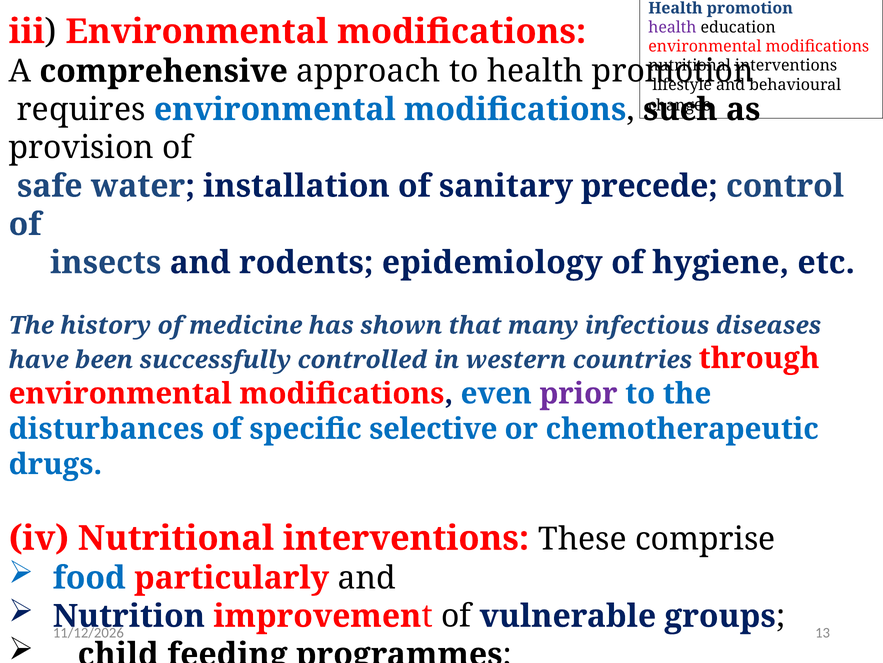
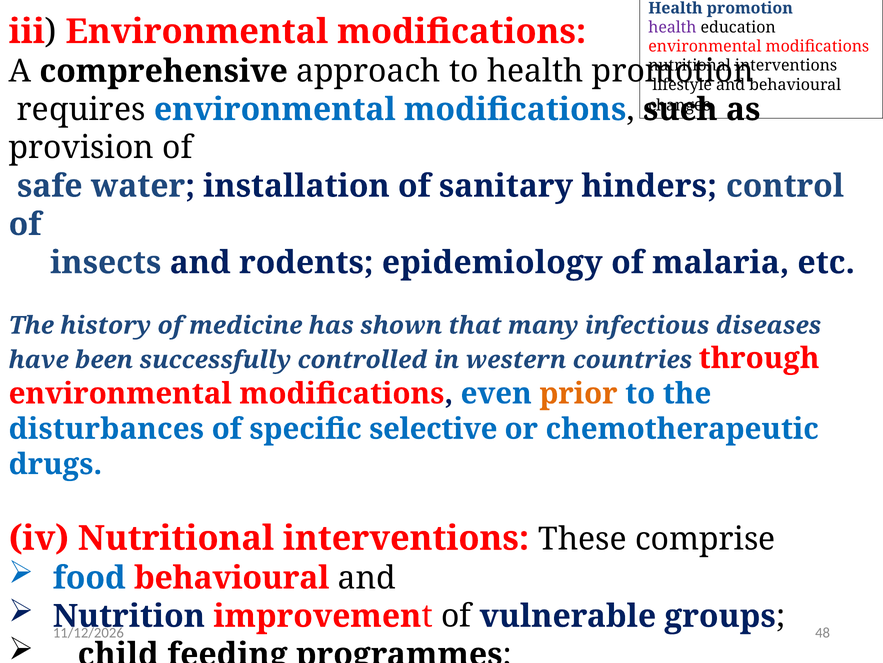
precede: precede -> hinders
hygiene: hygiene -> malaria
prior colour: purple -> orange
food particularly: particularly -> behavioural
13: 13 -> 48
